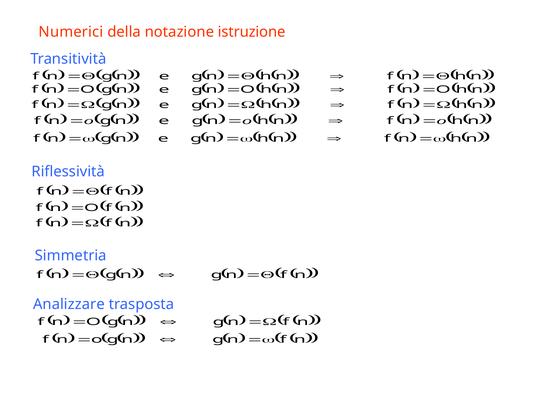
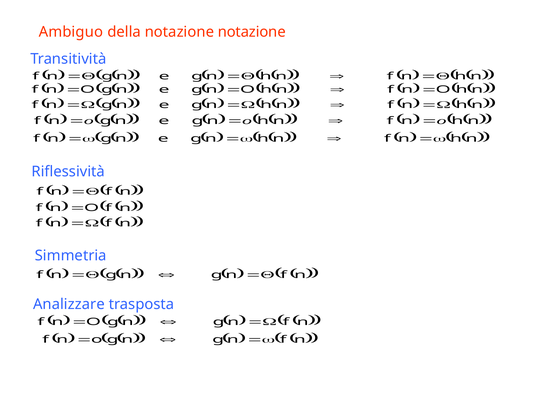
Numerici: Numerici -> Ambiguo
notazione istruzione: istruzione -> notazione
